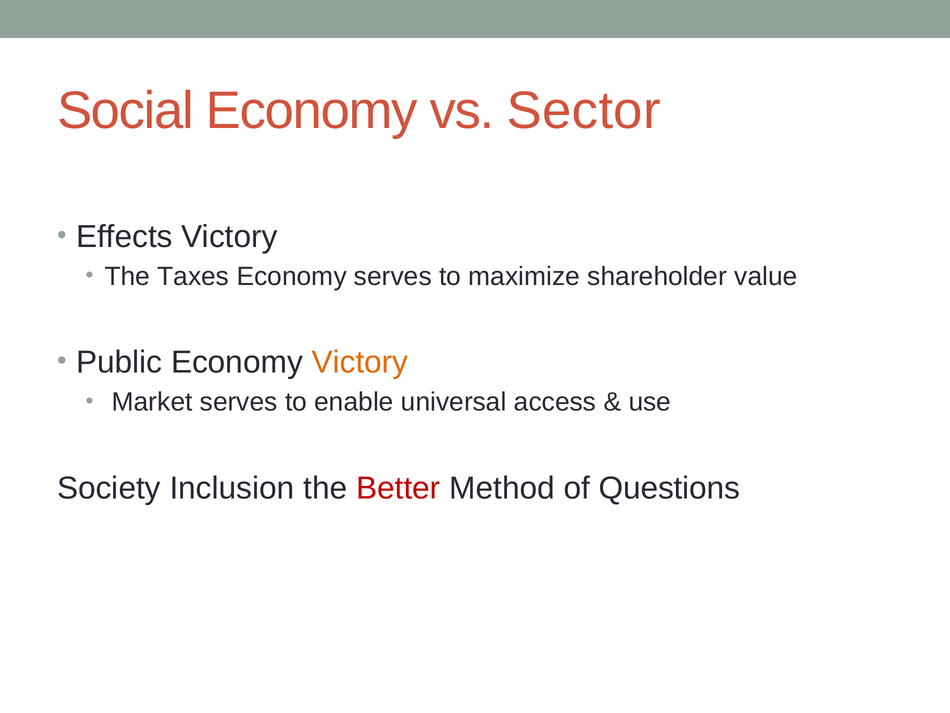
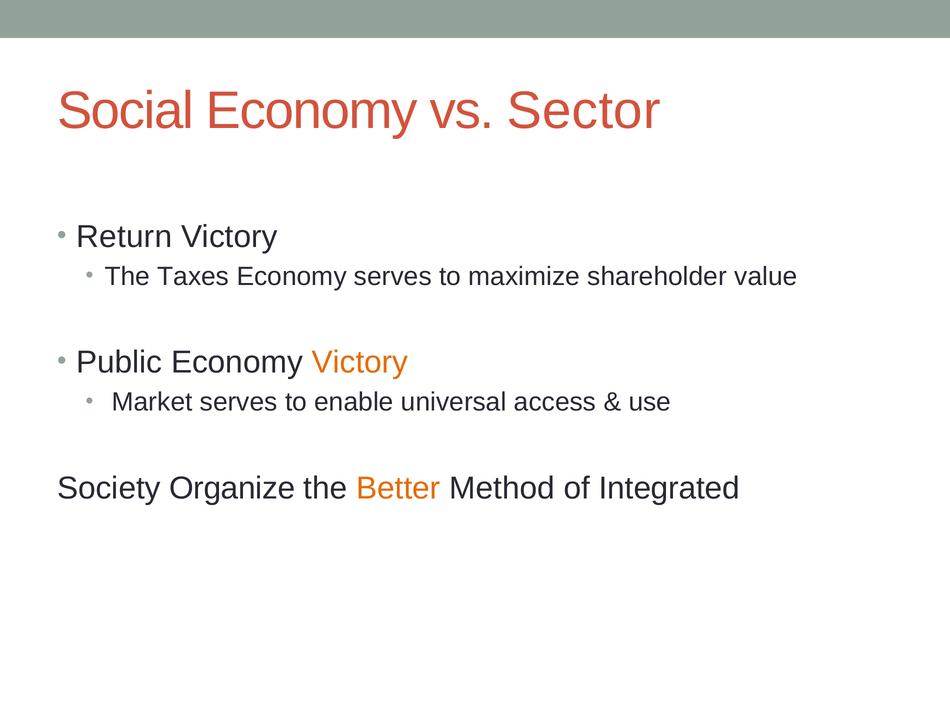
Effects: Effects -> Return
Inclusion: Inclusion -> Organize
Better colour: red -> orange
Questions: Questions -> Integrated
